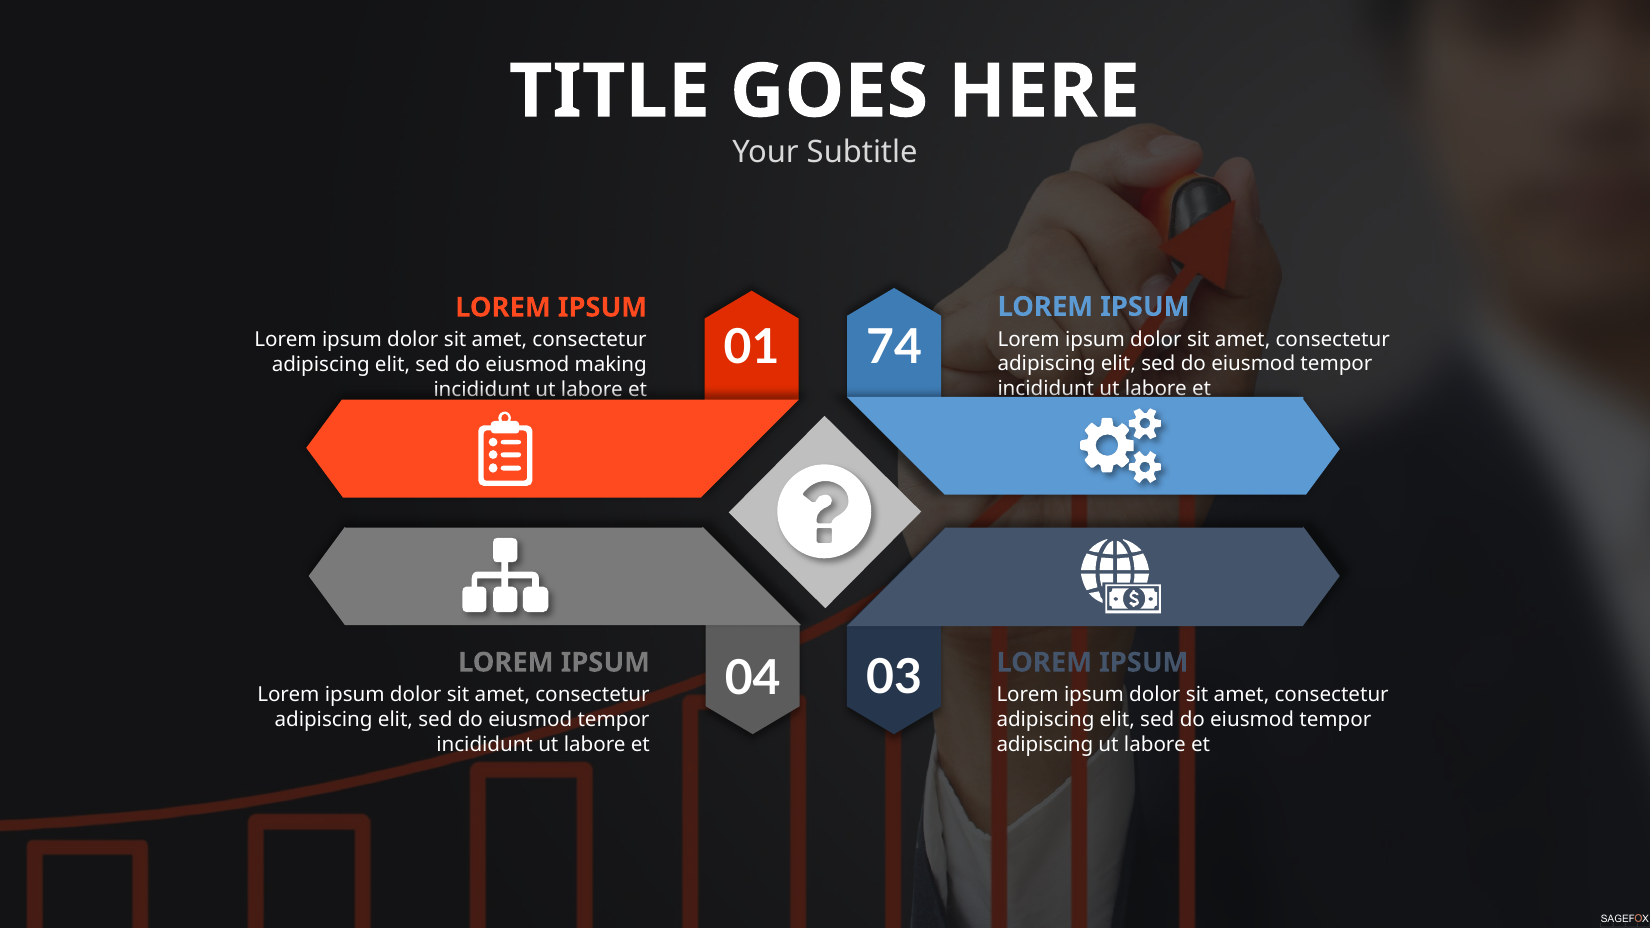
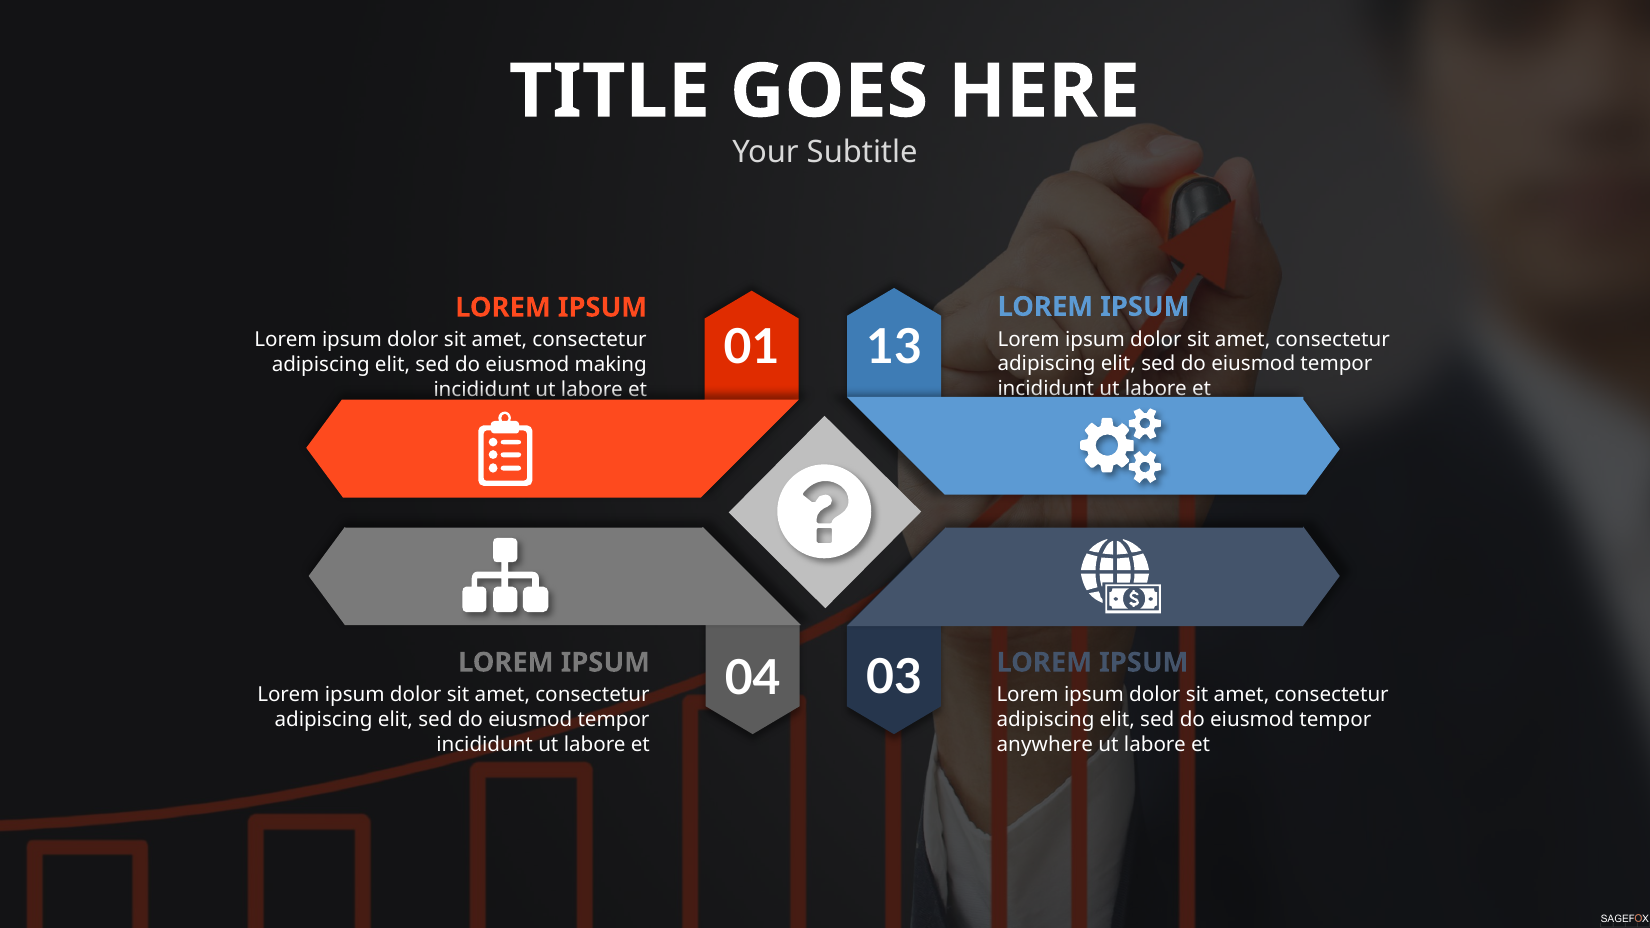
74: 74 -> 13
adipiscing at (1045, 745): adipiscing -> anywhere
